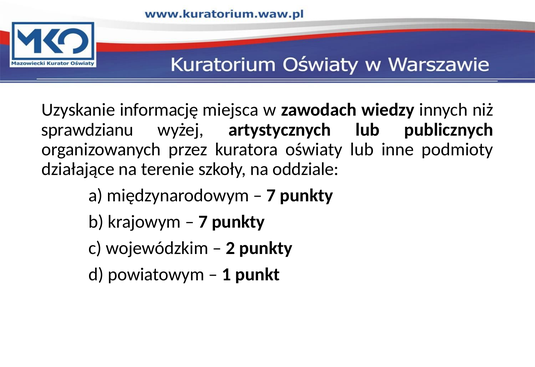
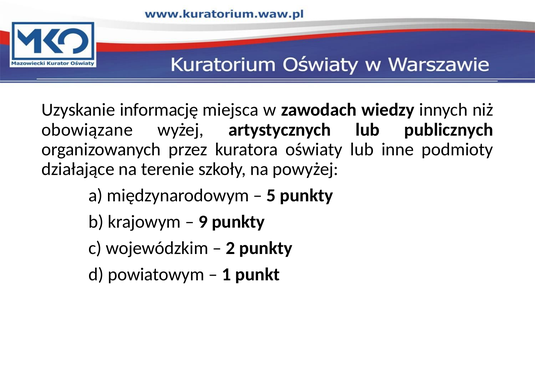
sprawdzianu: sprawdzianu -> obowiązane
oddziale: oddziale -> powyżej
7 at (271, 196): 7 -> 5
7 at (203, 222): 7 -> 9
